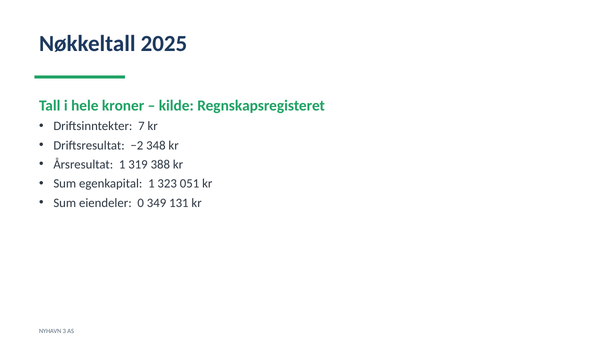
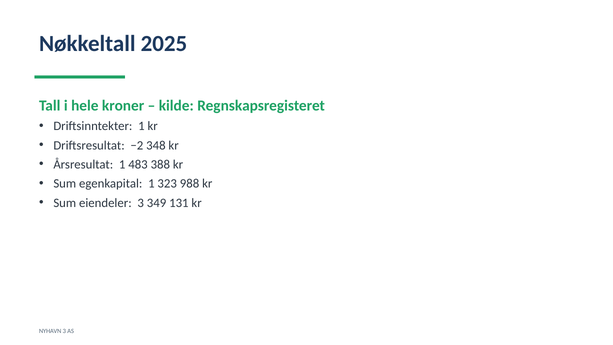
Driftsinntekter 7: 7 -> 1
319: 319 -> 483
051: 051 -> 988
eiendeler 0: 0 -> 3
